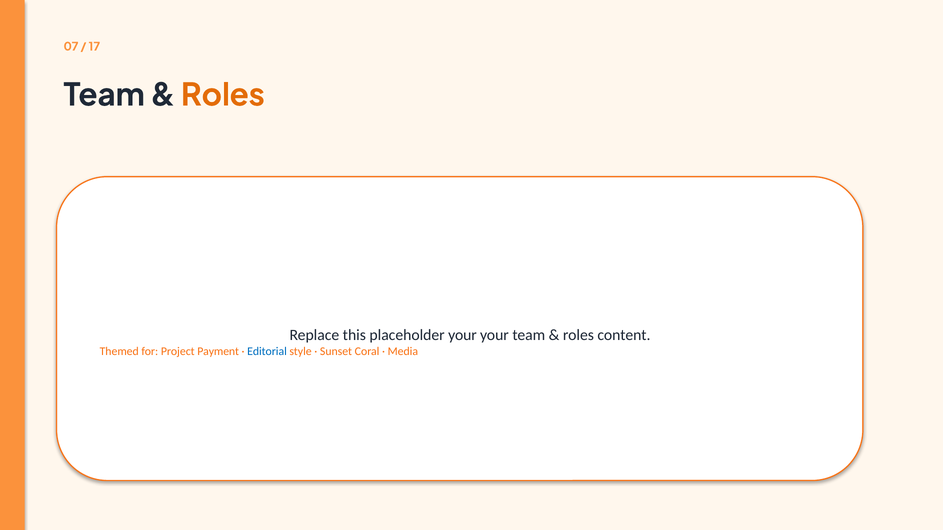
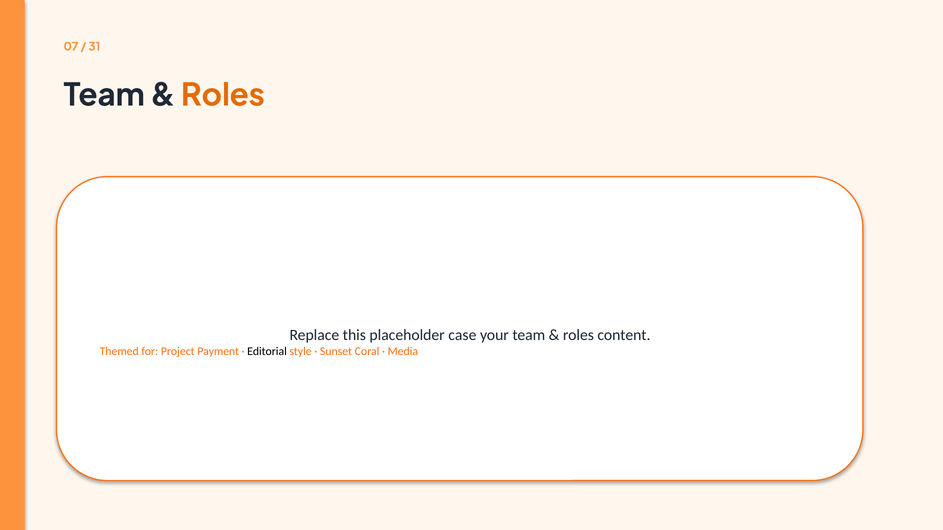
17: 17 -> 31
placeholder your: your -> case
Editorial colour: blue -> black
